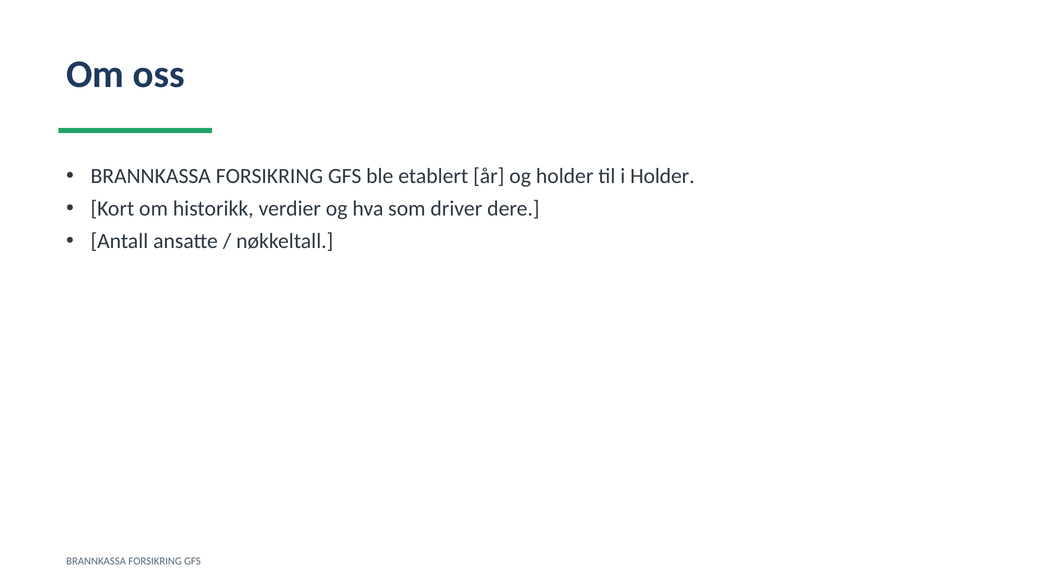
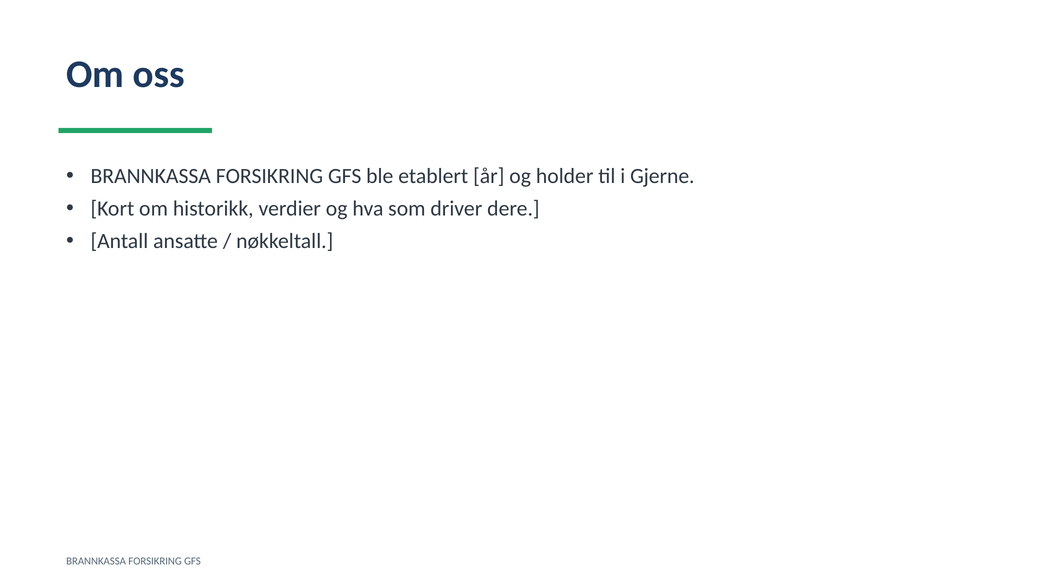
i Holder: Holder -> Gjerne
